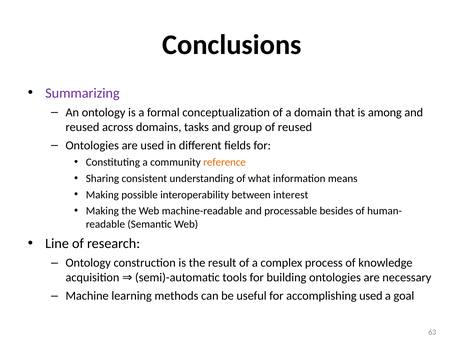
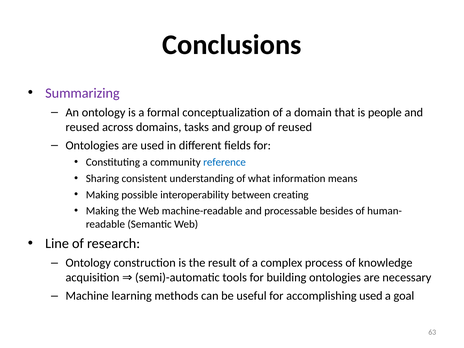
among: among -> people
reference colour: orange -> blue
interest: interest -> creating
